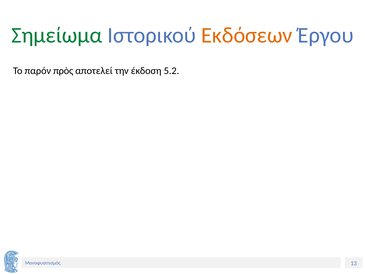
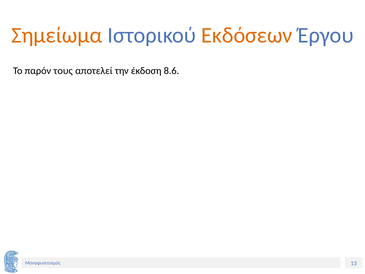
Σημείωμα colour: green -> orange
πρὸς: πρὸς -> τους
5.2: 5.2 -> 8.6
